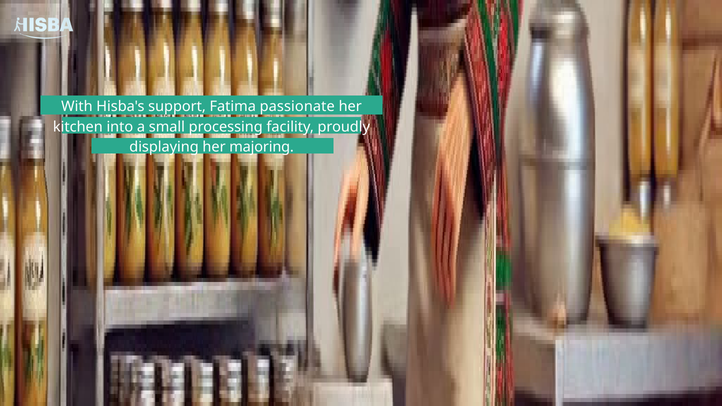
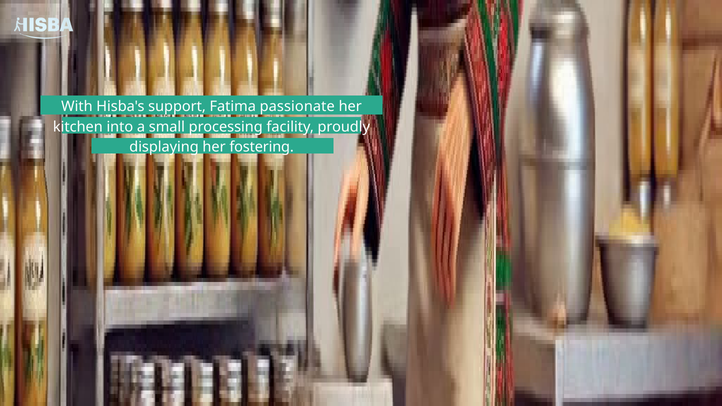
majoring: majoring -> fostering
